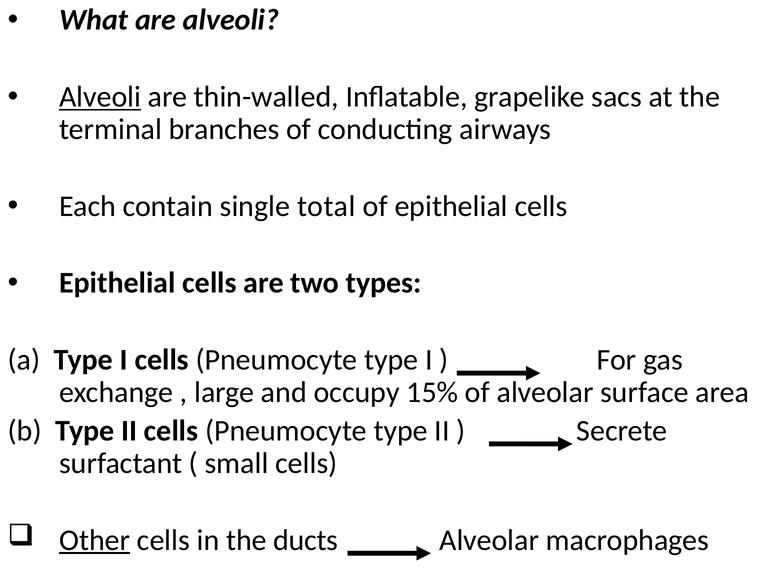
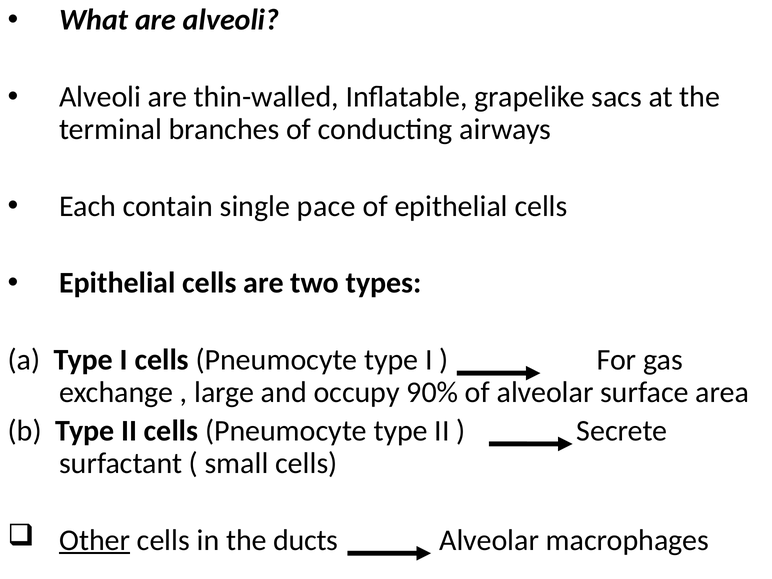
Alveoli at (100, 97) underline: present -> none
total: total -> pace
15%: 15% -> 90%
